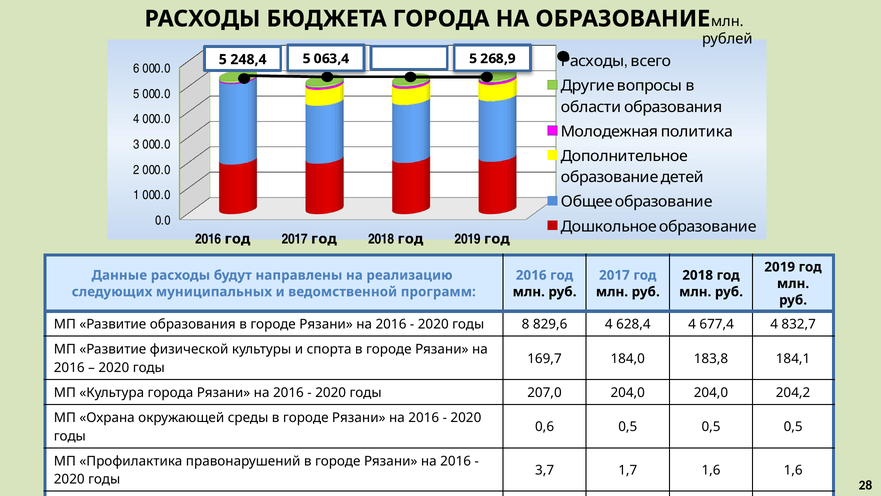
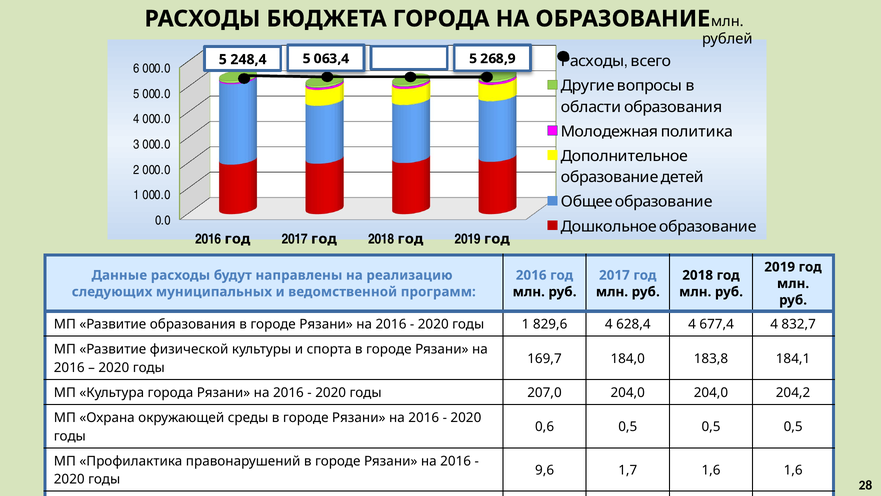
годы 8: 8 -> 1
3,7: 3,7 -> 9,6
